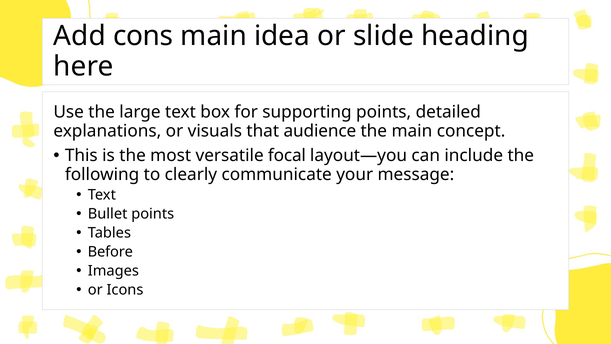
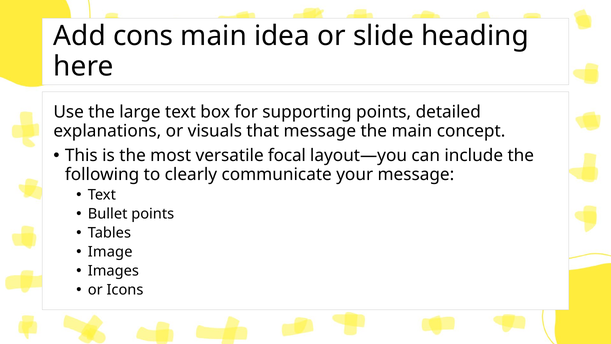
that audience: audience -> message
Before: Before -> Image
